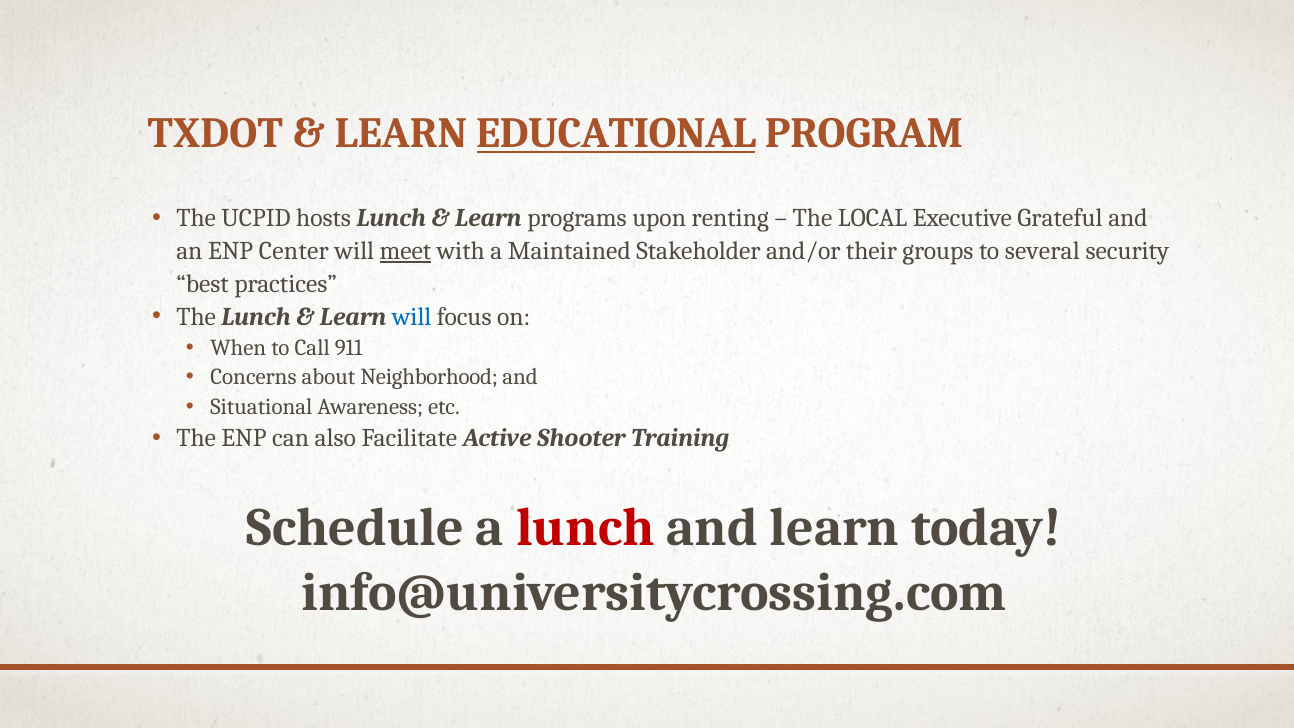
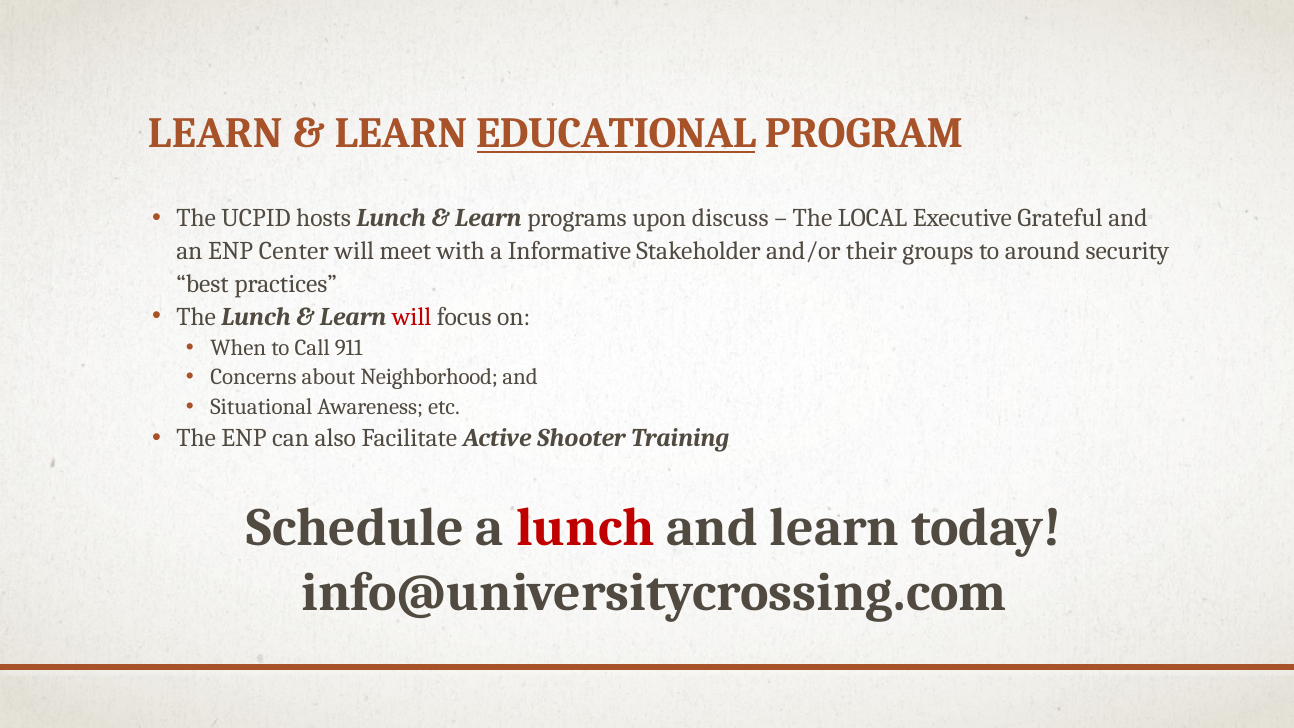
TXDOT at (215, 133): TXDOT -> LEARN
renting: renting -> discuss
meet underline: present -> none
Maintained: Maintained -> Informative
several: several -> around
will at (412, 317) colour: blue -> red
